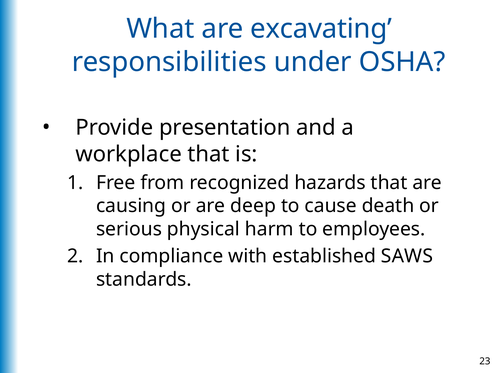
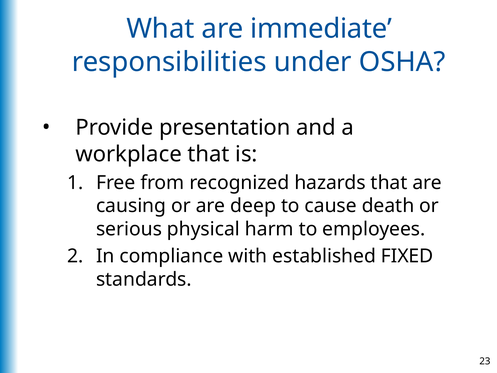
excavating: excavating -> immediate
SAWS: SAWS -> FIXED
